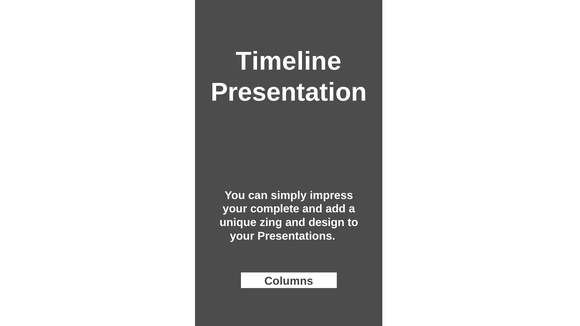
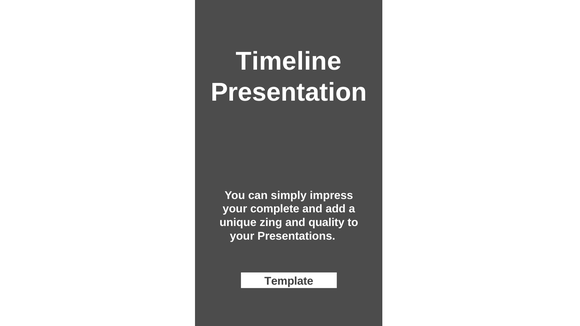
design: design -> quality
Columns: Columns -> Template
